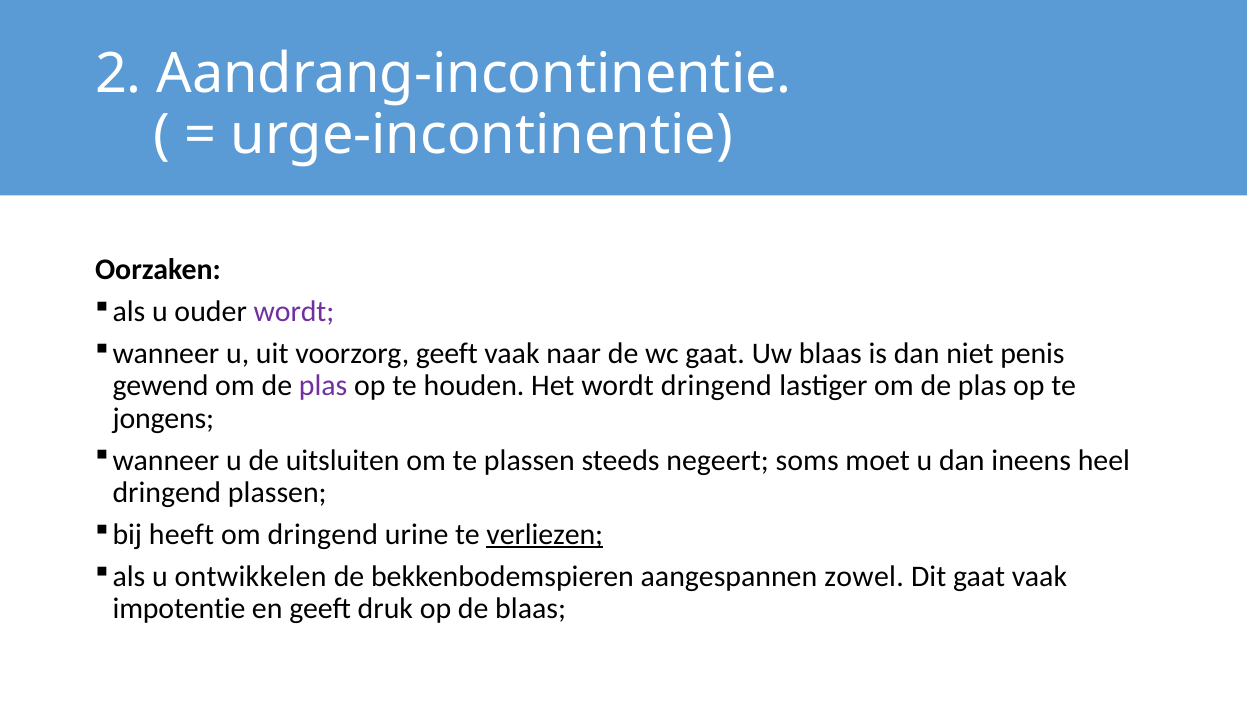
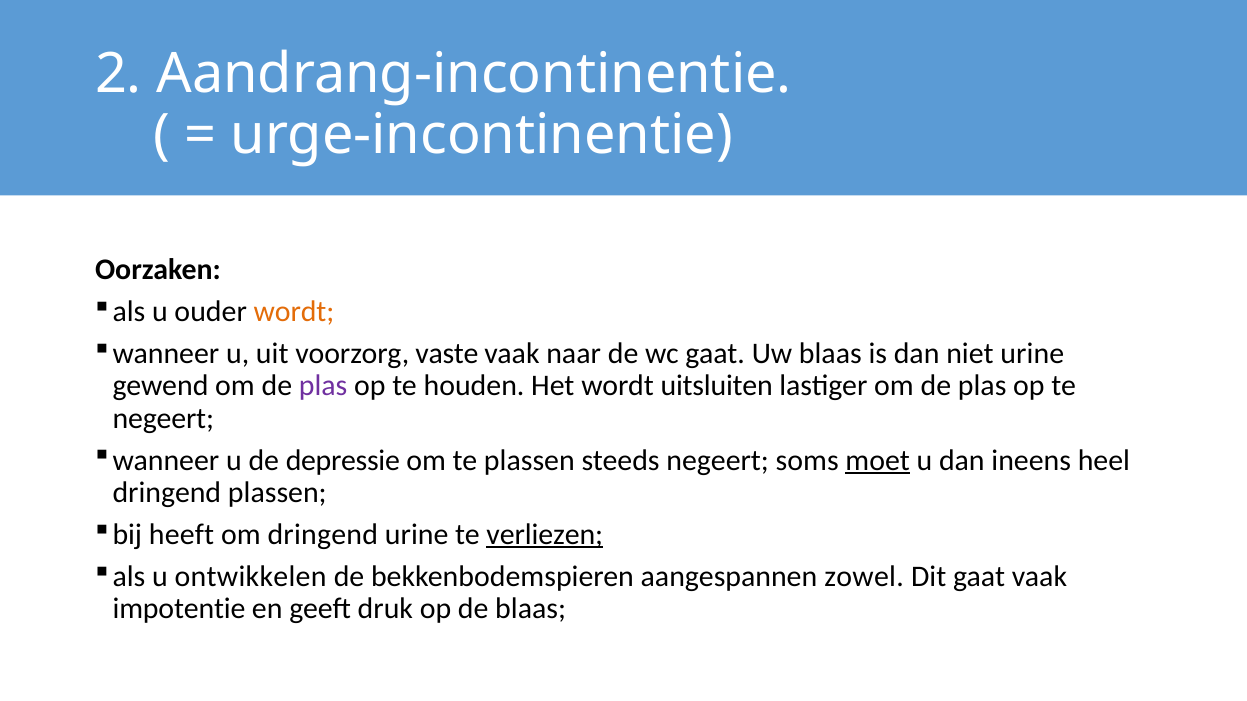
wordt at (294, 312) colour: purple -> orange
voorzorg geeft: geeft -> vaste
niet penis: penis -> urine
wordt dringend: dringend -> uitsluiten
jongens at (163, 419): jongens -> negeert
uitsluiten: uitsluiten -> depressie
moet underline: none -> present
